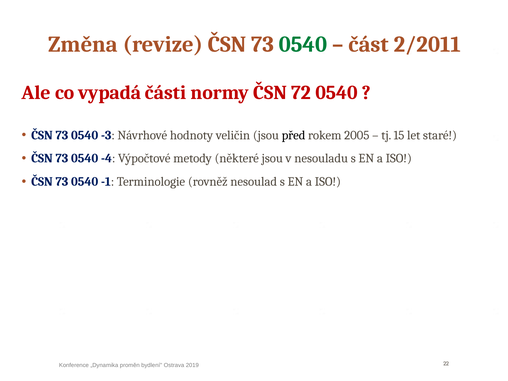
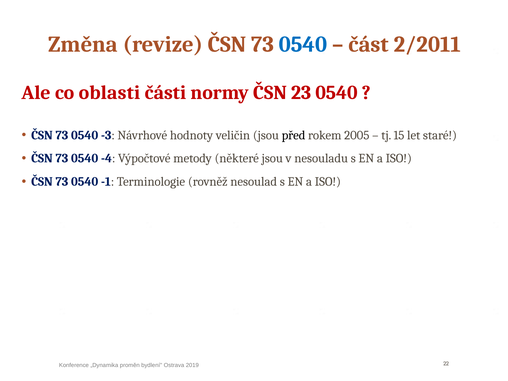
0540 at (303, 44) colour: green -> blue
vypadá: vypadá -> oblasti
72: 72 -> 23
